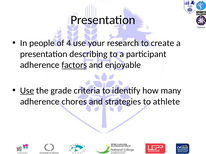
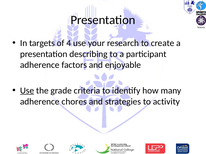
people: people -> targets
factors underline: present -> none
athlete: athlete -> activity
